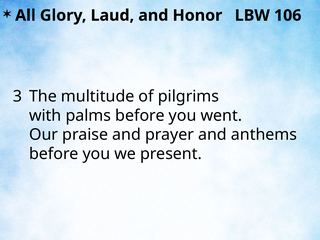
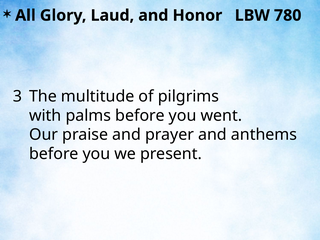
106: 106 -> 780
